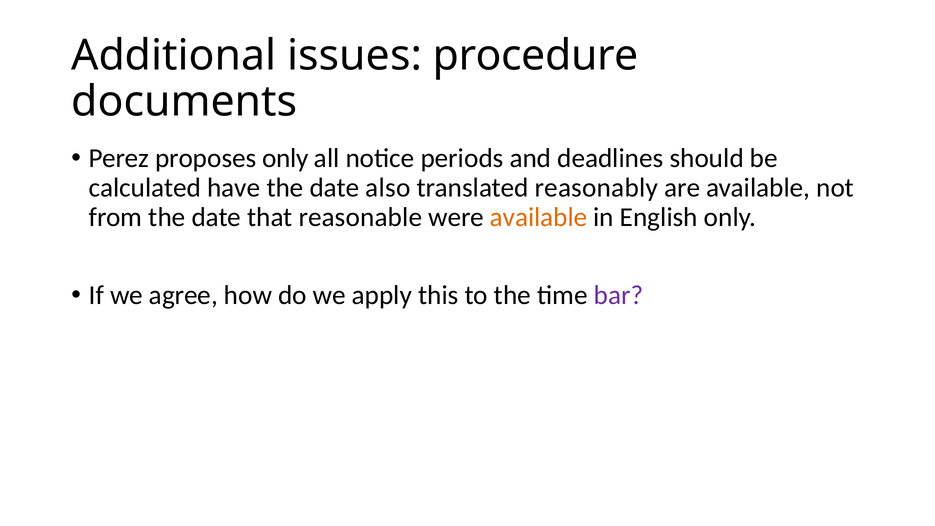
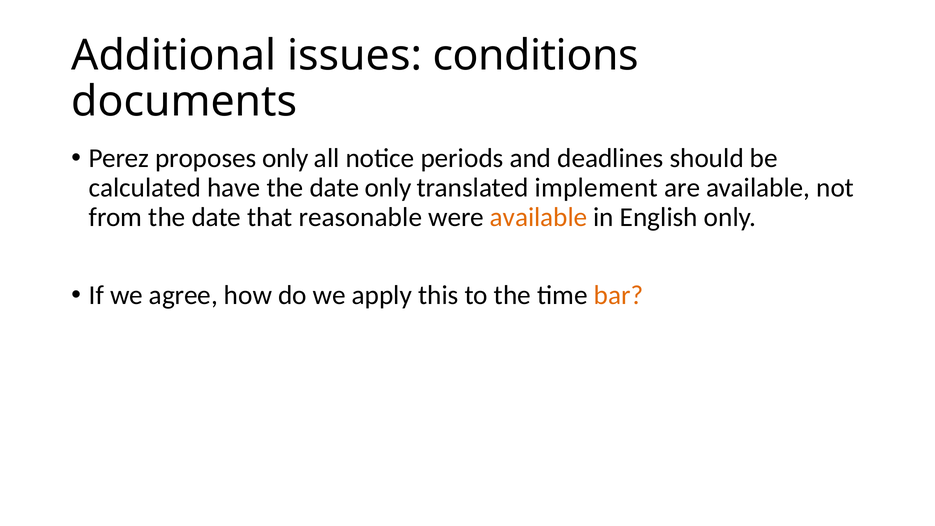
procedure: procedure -> conditions
date also: also -> only
reasonably: reasonably -> implement
bar colour: purple -> orange
